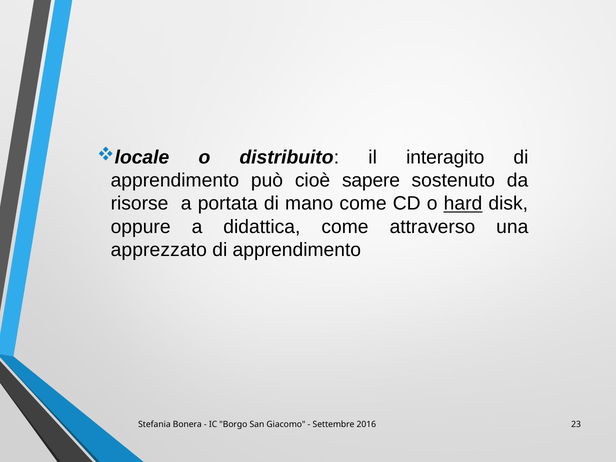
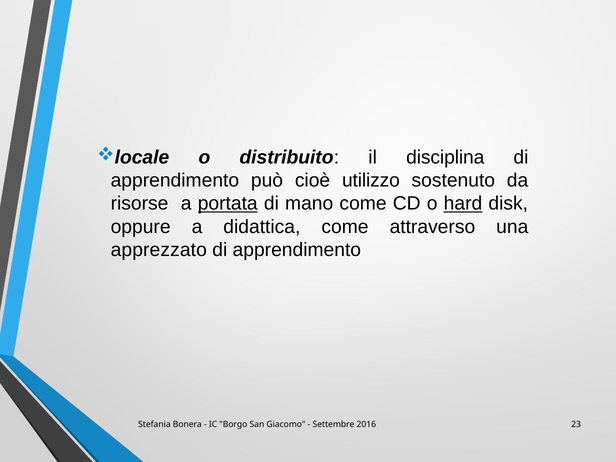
interagito: interagito -> disciplina
sapere: sapere -> utilizzo
portata underline: none -> present
